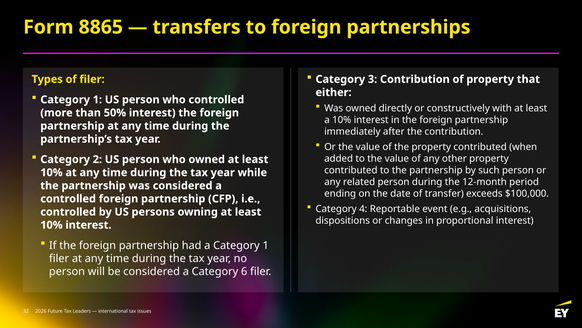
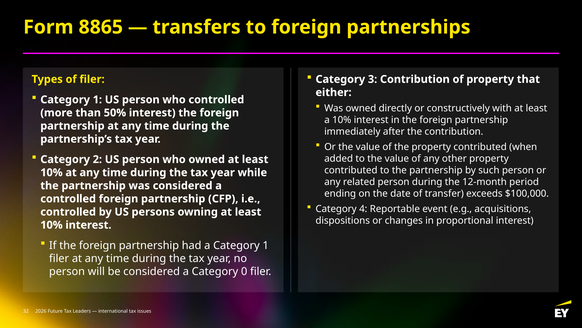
6: 6 -> 0
